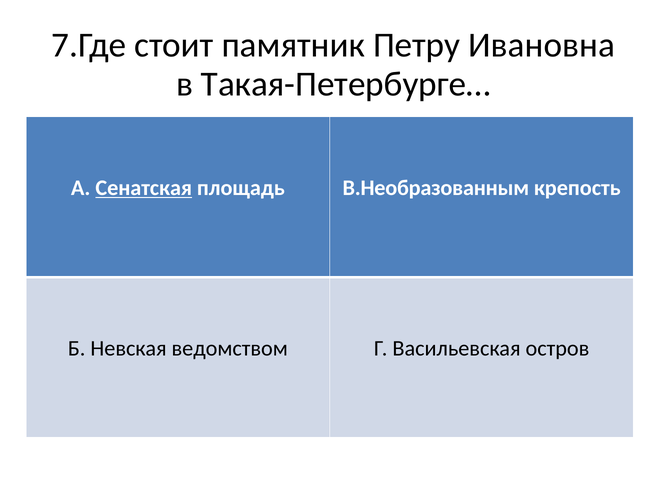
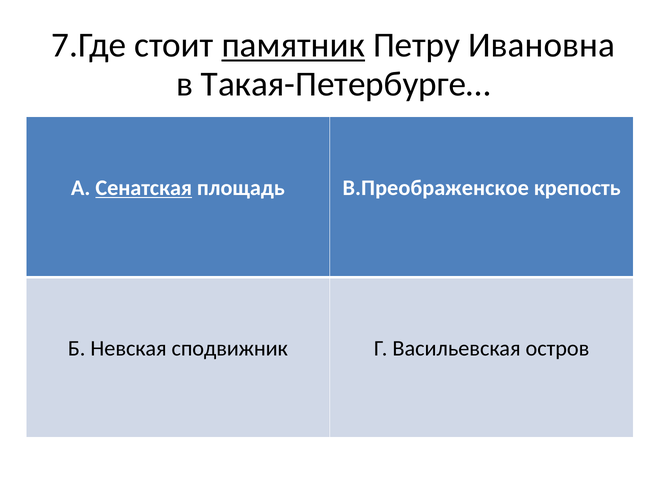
памятник underline: none -> present
В.Необразованным: В.Необразованным -> В.Преображенское
ведомством: ведомством -> сподвижник
